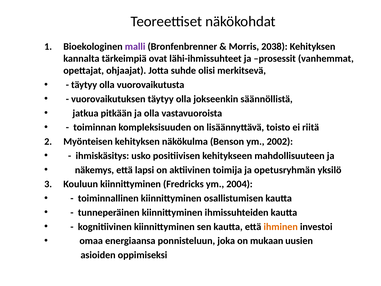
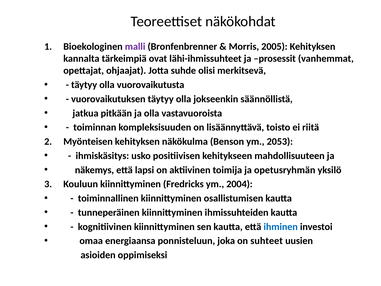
2038: 2038 -> 2005
2002: 2002 -> 2053
ihminen colour: orange -> blue
mukaan: mukaan -> suhteet
